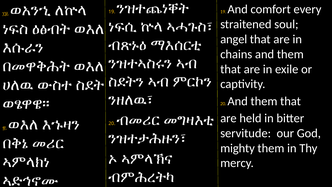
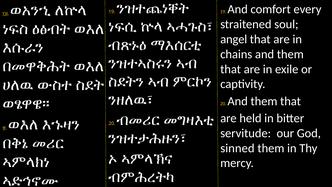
mighty: mighty -> sinned
